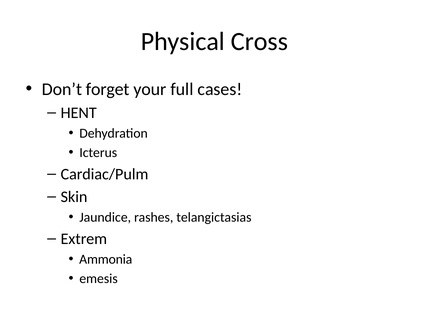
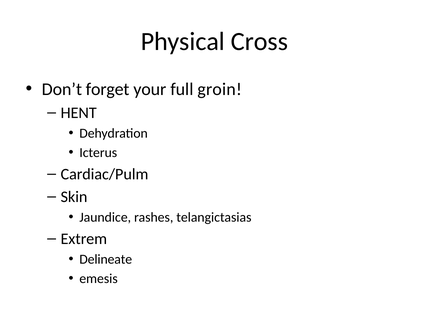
cases: cases -> groin
Ammonia: Ammonia -> Delineate
